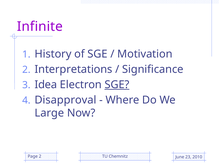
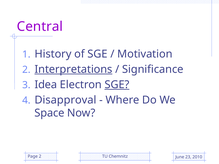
Infinite: Infinite -> Central
Interpretations underline: none -> present
Large: Large -> Space
